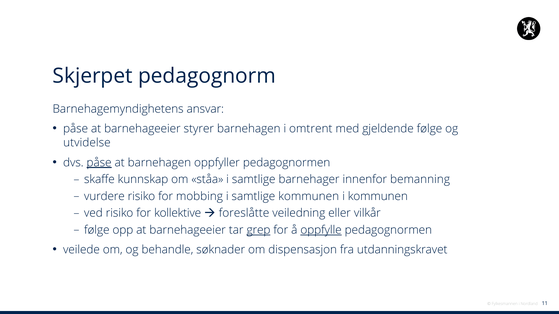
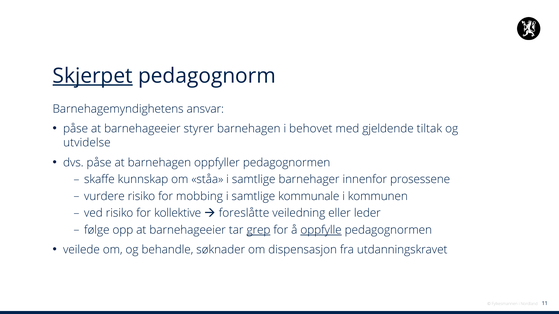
Skjerpet underline: none -> present
omtrent: omtrent -> behovet
gjeldende følge: følge -> tiltak
påse at (99, 163) underline: present -> none
bemanning: bemanning -> prosessene
samtlige kommunen: kommunen -> kommunale
vilkår: vilkår -> leder
